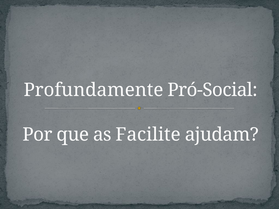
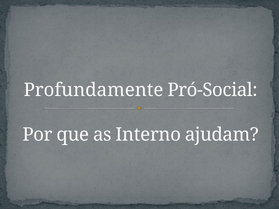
Facilite: Facilite -> Interno
